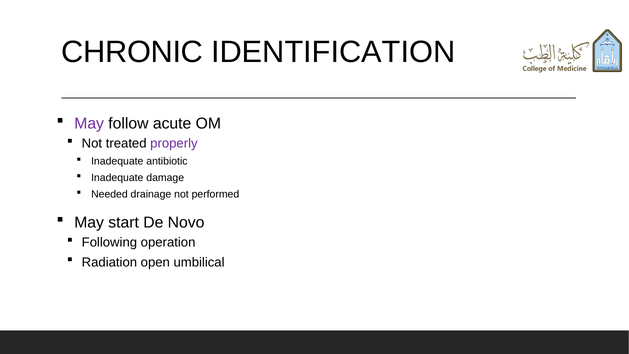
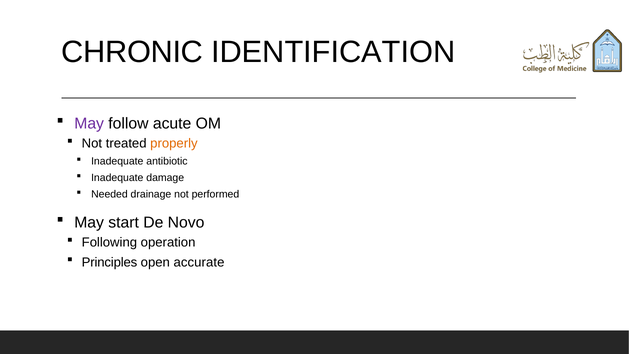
properly colour: purple -> orange
Radiation: Radiation -> Principles
umbilical: umbilical -> accurate
